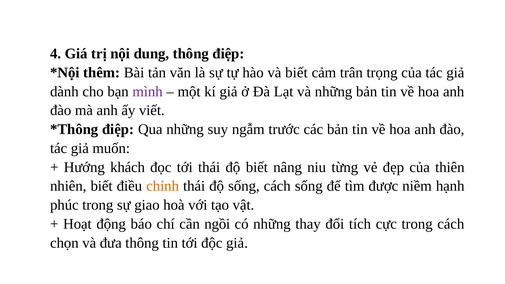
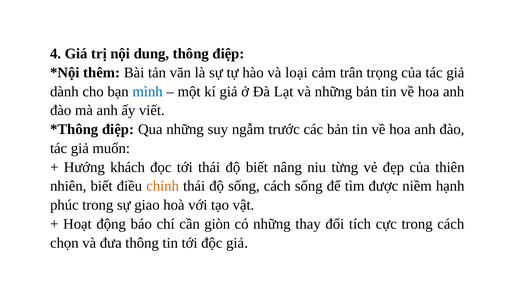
và biết: biết -> loại
mình colour: purple -> blue
ngồi: ngồi -> giòn
